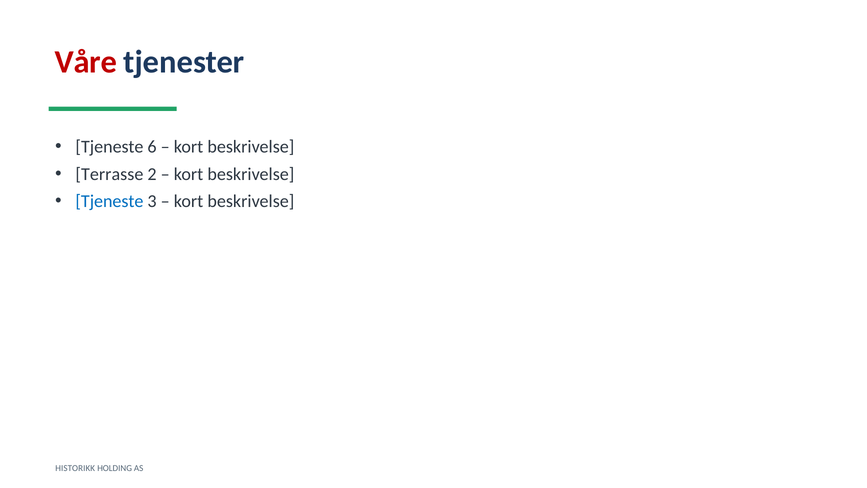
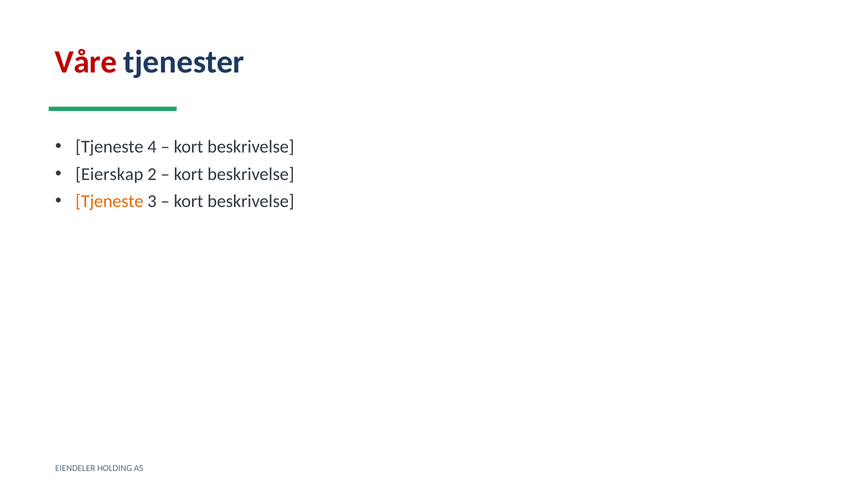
6: 6 -> 4
Terrasse: Terrasse -> Eierskap
Tjeneste at (109, 201) colour: blue -> orange
HISTORIKK: HISTORIKK -> EIENDELER
